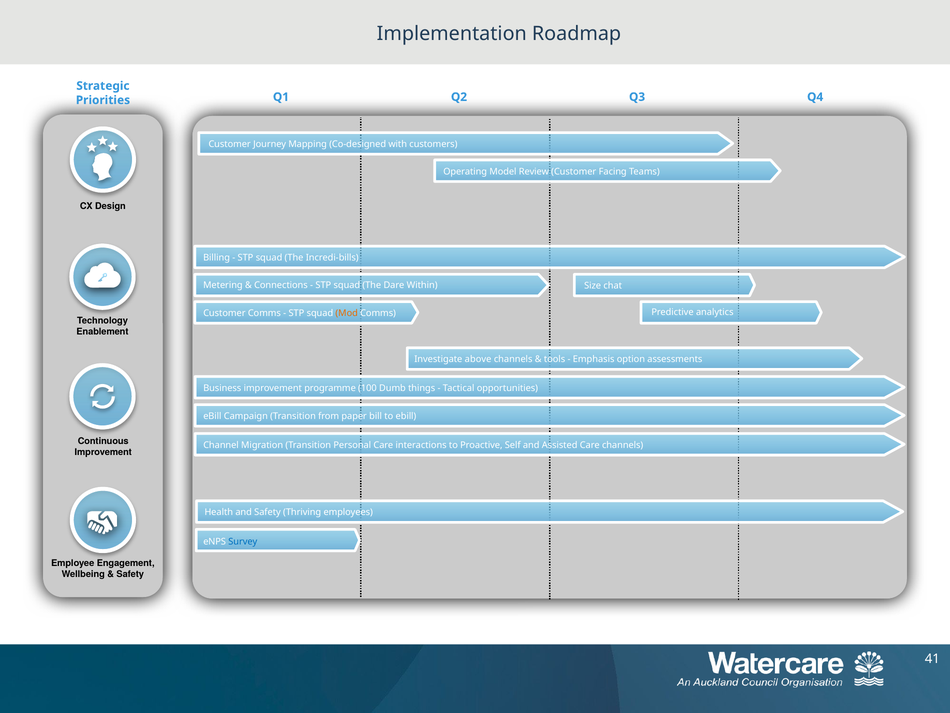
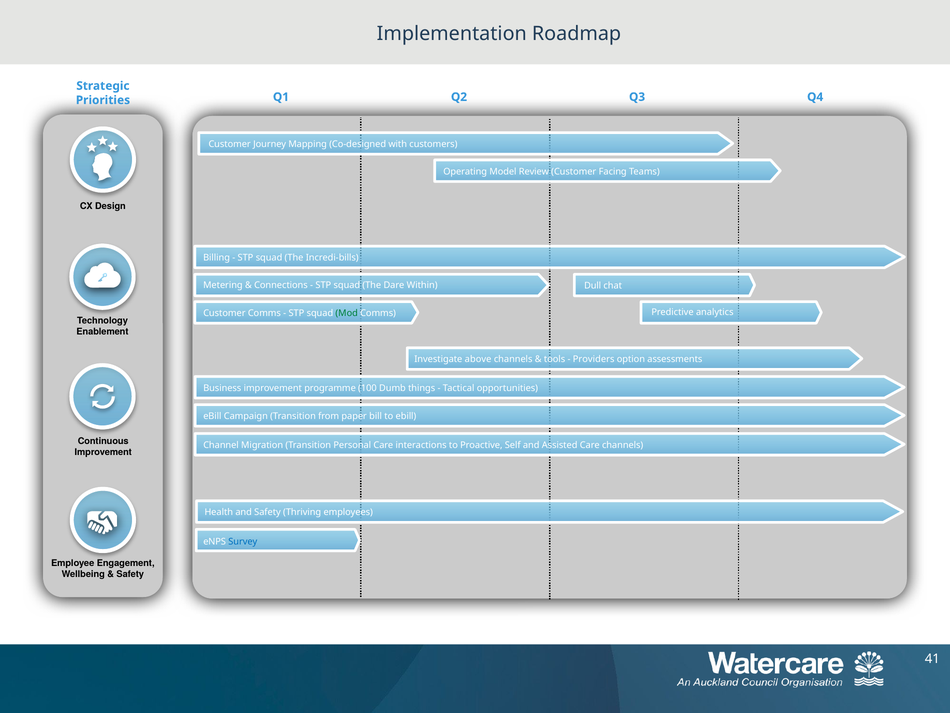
Size: Size -> Dull
Mod colour: orange -> green
Emphasis: Emphasis -> Providers
